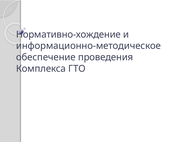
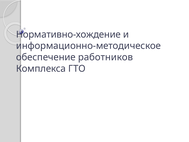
проведения: проведения -> работников
